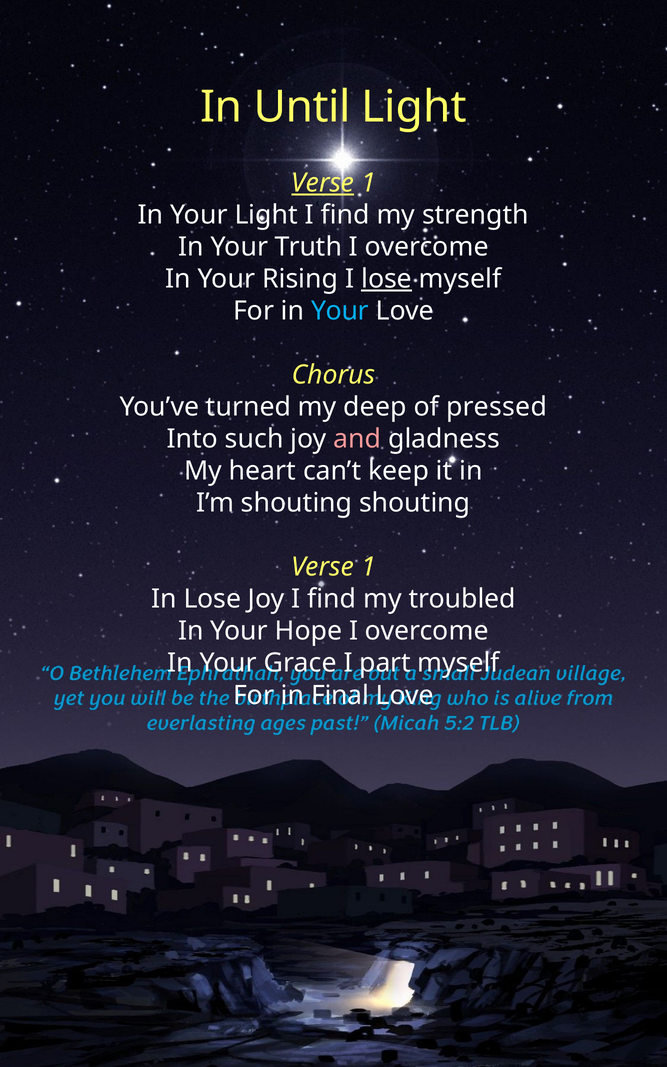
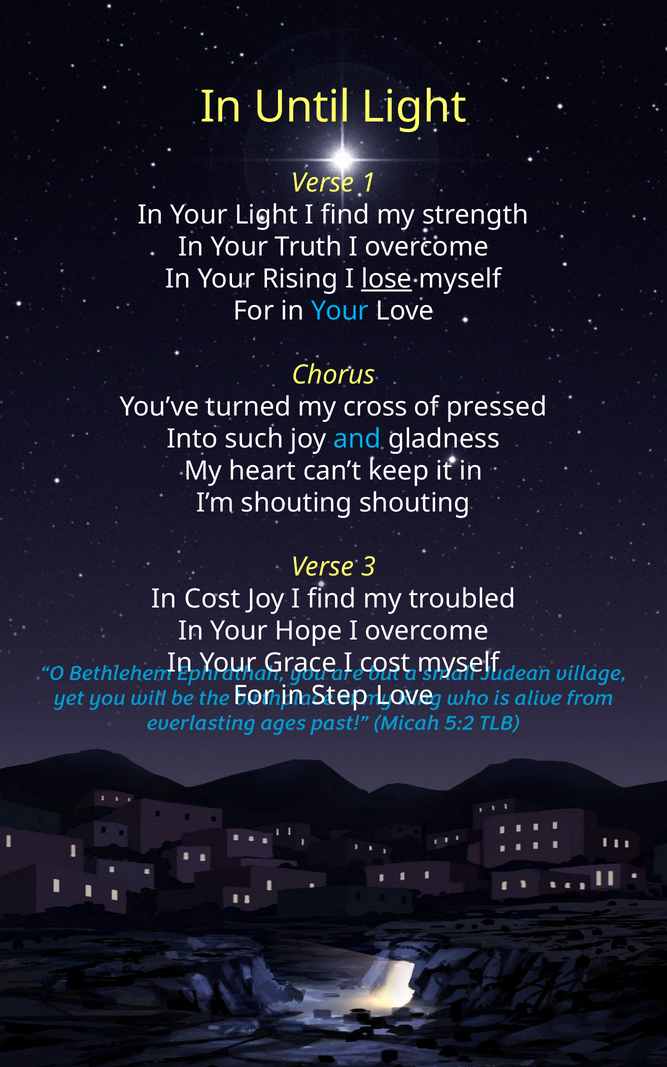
Verse at (323, 183) underline: present -> none
deep: deep -> cross
and colour: pink -> light blue
1 at (368, 567): 1 -> 3
In Lose: Lose -> Cost
I part: part -> cost
Final: Final -> Step
